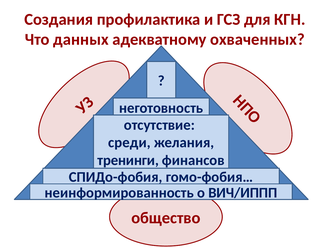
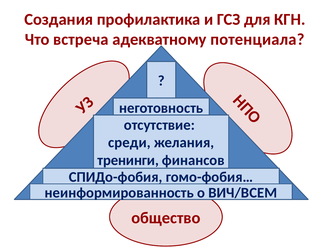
данных: данных -> встреча
охваченных: охваченных -> потенциала
ВИЧ/ИППП: ВИЧ/ИППП -> ВИЧ/ВСЕМ
